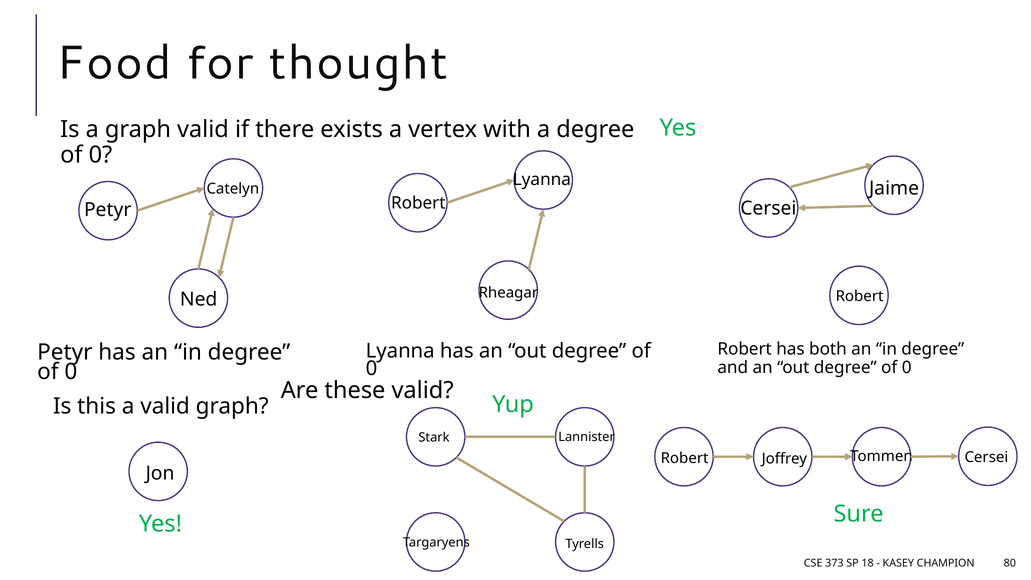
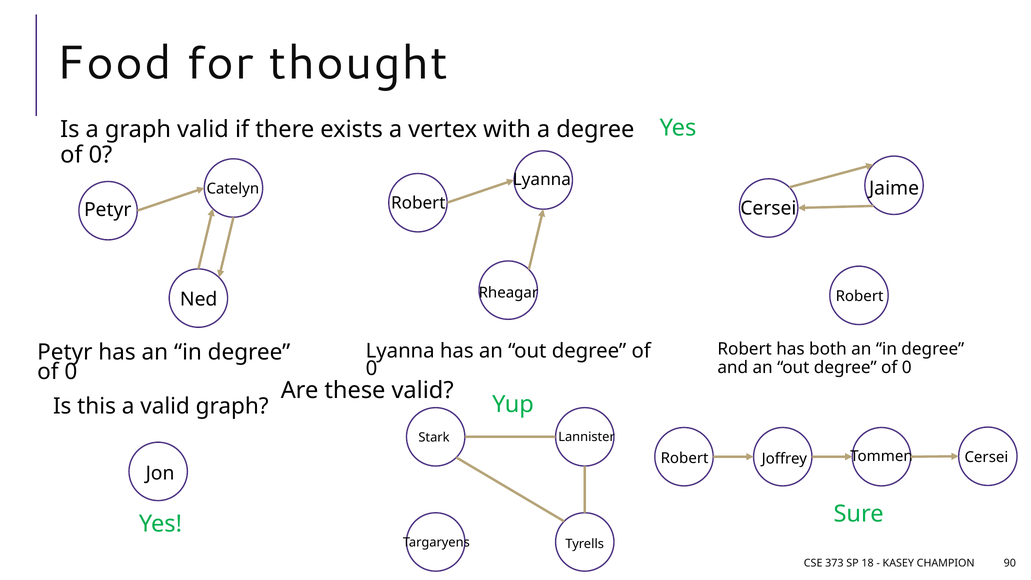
80: 80 -> 90
